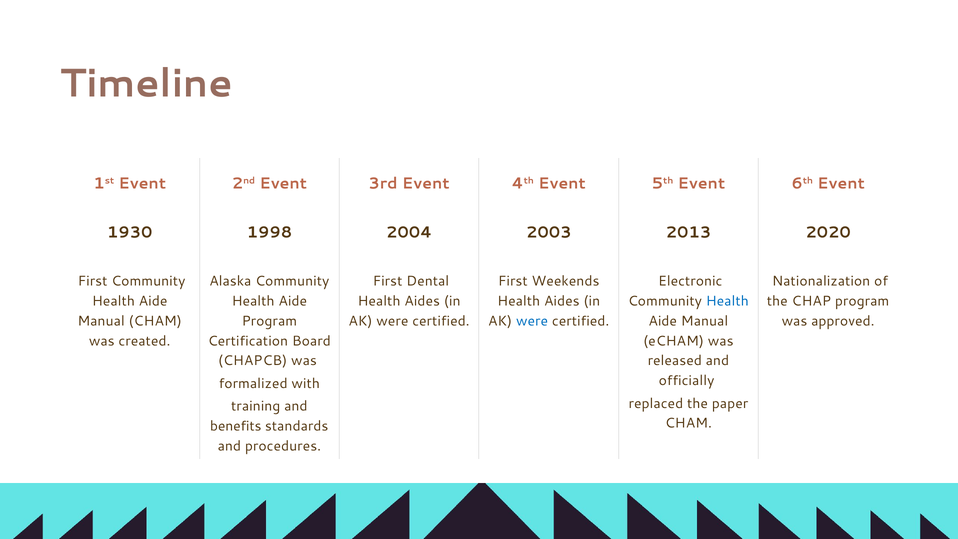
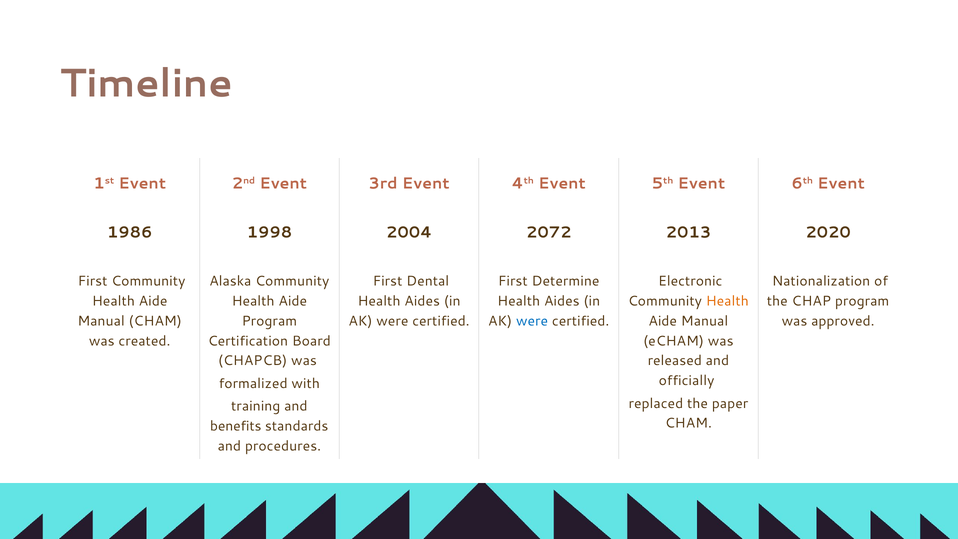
1930: 1930 -> 1986
2003: 2003 -> 2072
Weekends: Weekends -> Determine
Health at (727, 301) colour: blue -> orange
